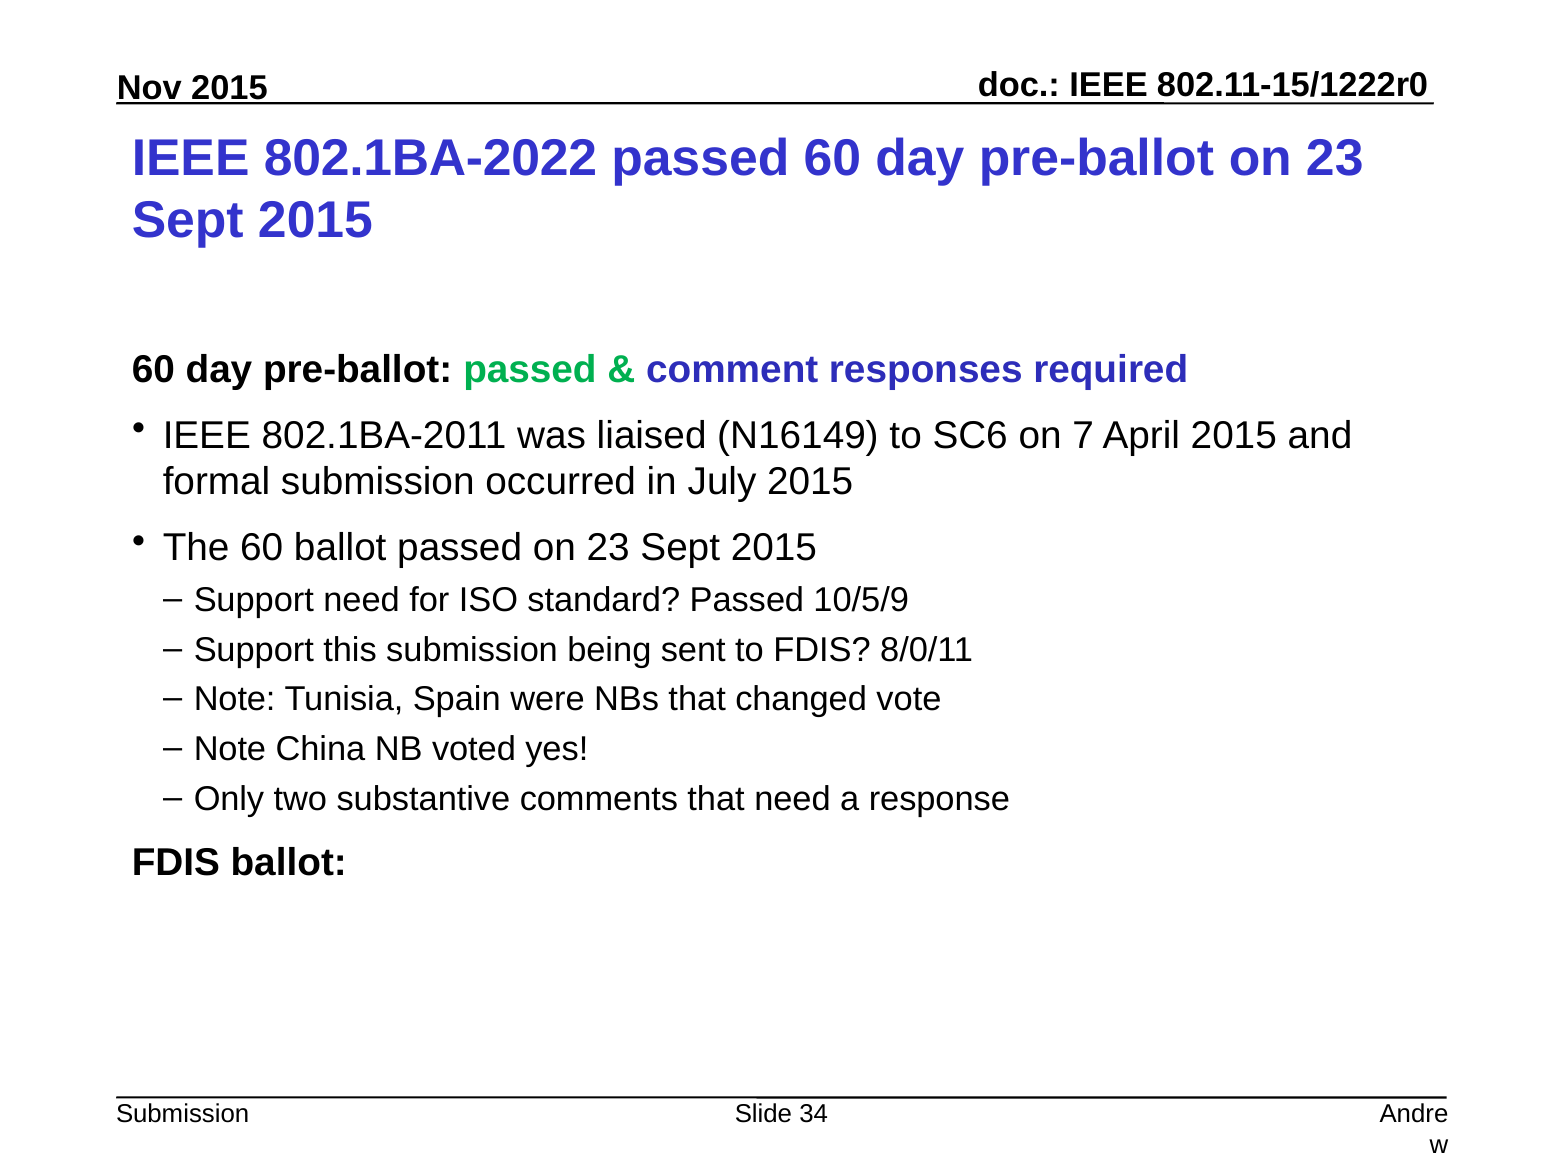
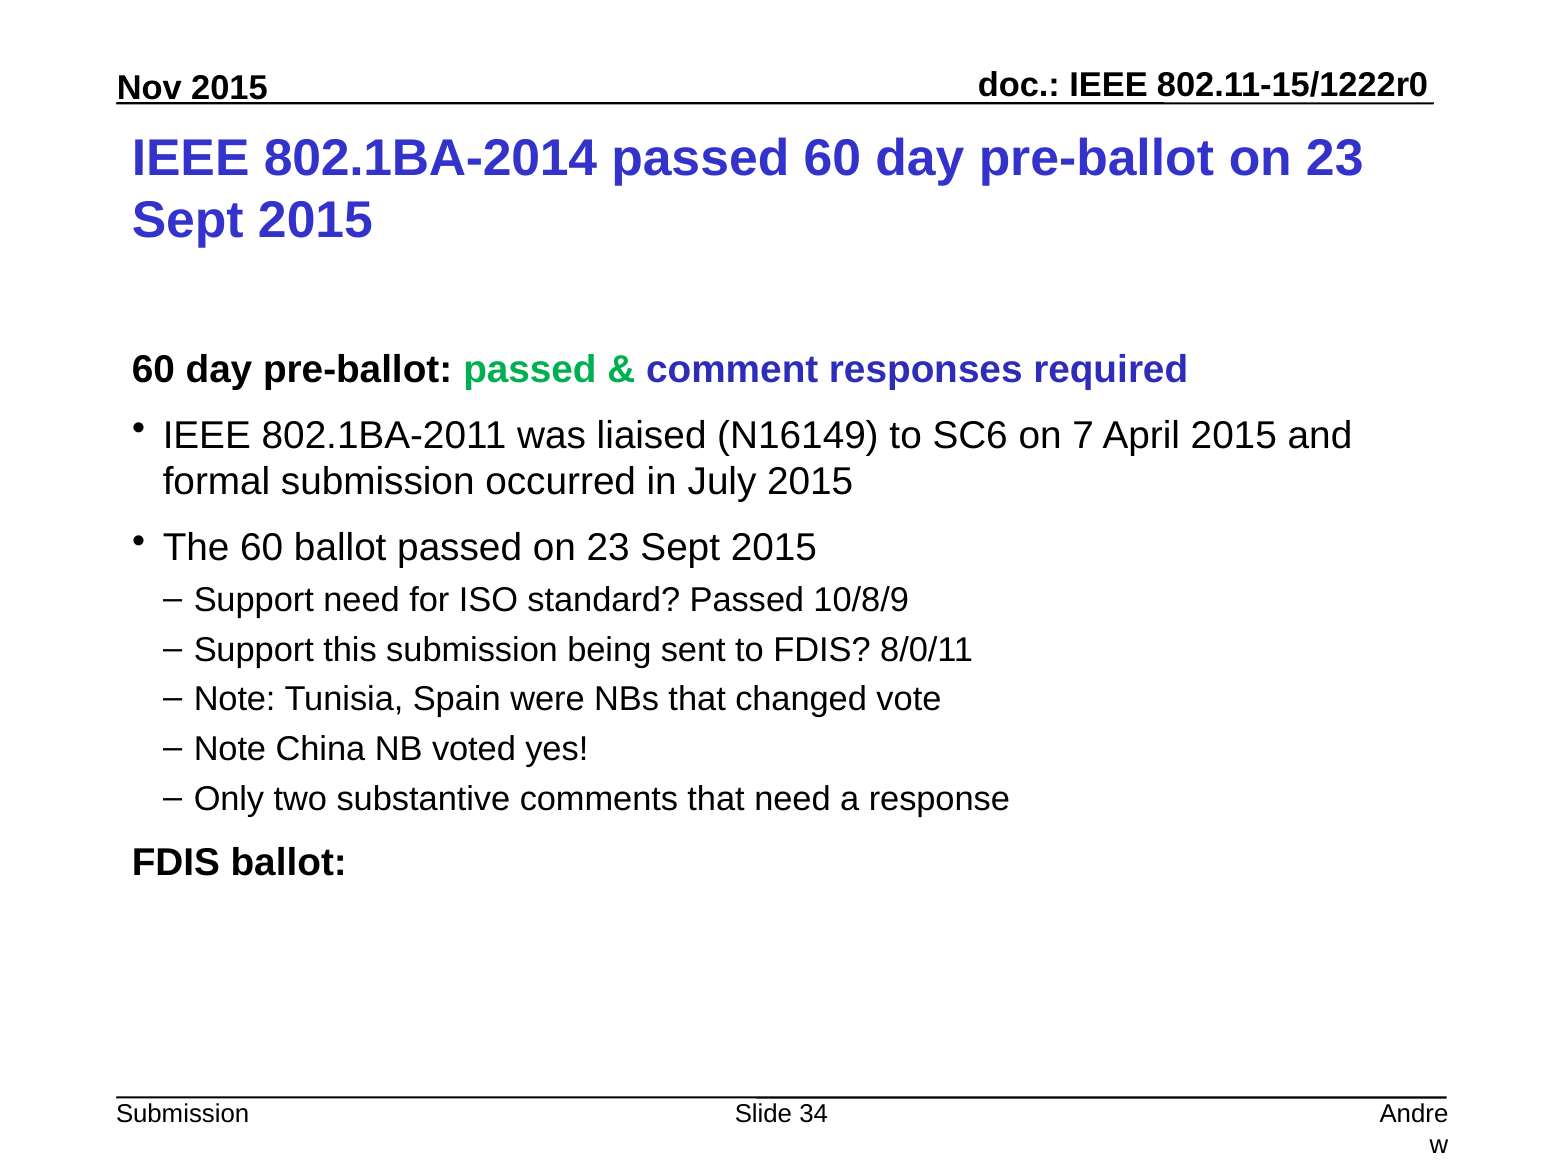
802.1BA-2022: 802.1BA-2022 -> 802.1BA-2014
10/5/9: 10/5/9 -> 10/8/9
